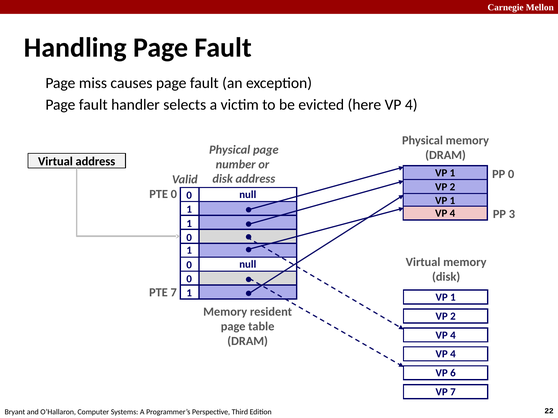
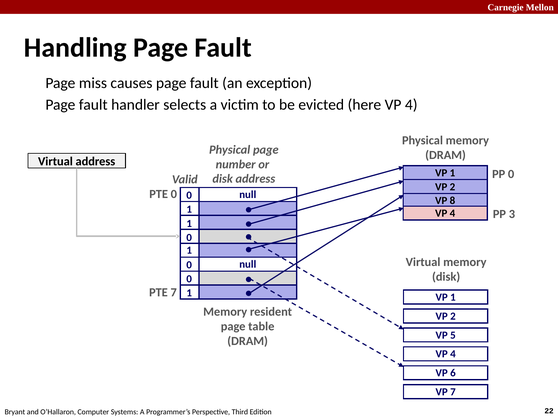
1 at (452, 201): 1 -> 8
4 at (453, 336): 4 -> 5
